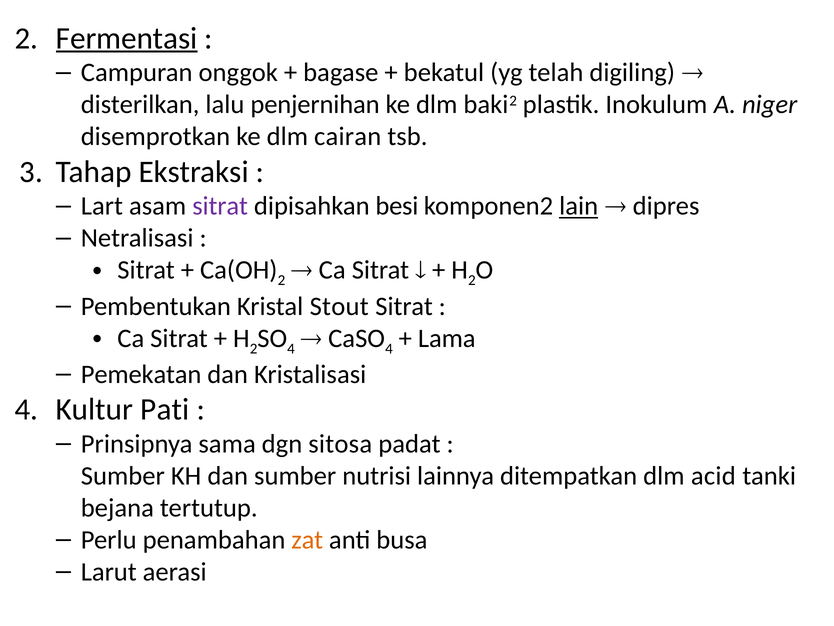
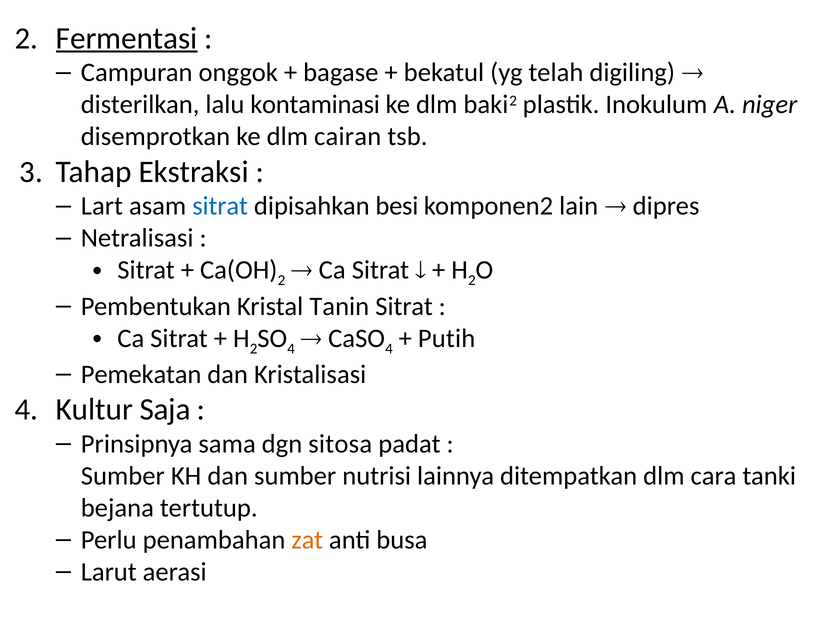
penjernihan: penjernihan -> kontaminasi
sitrat at (220, 206) colour: purple -> blue
lain underline: present -> none
Stout: Stout -> Tanin
Lama: Lama -> Putih
Pati: Pati -> Saja
acid: acid -> cara
